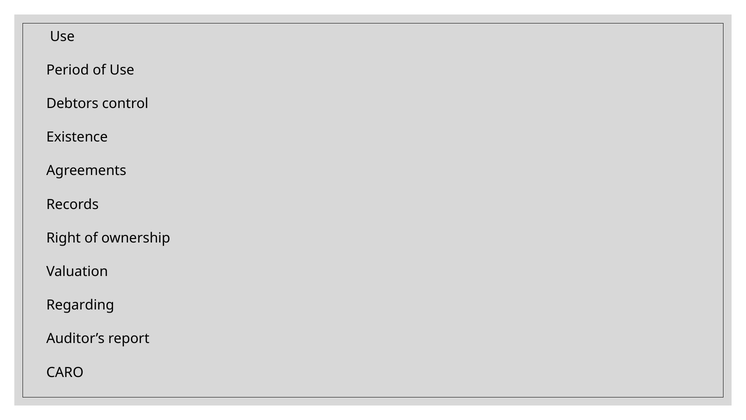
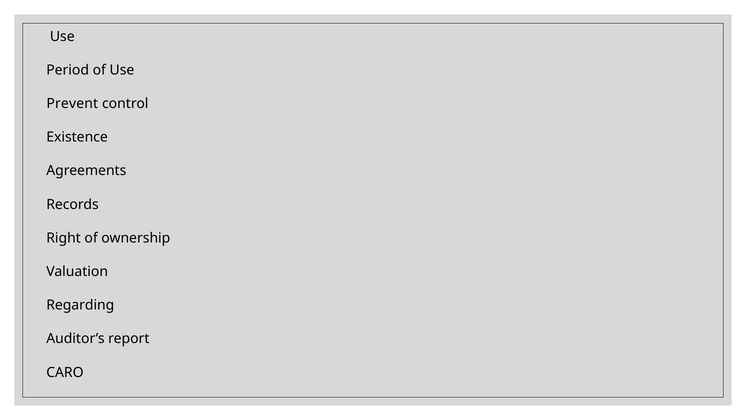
Debtors: Debtors -> Prevent
